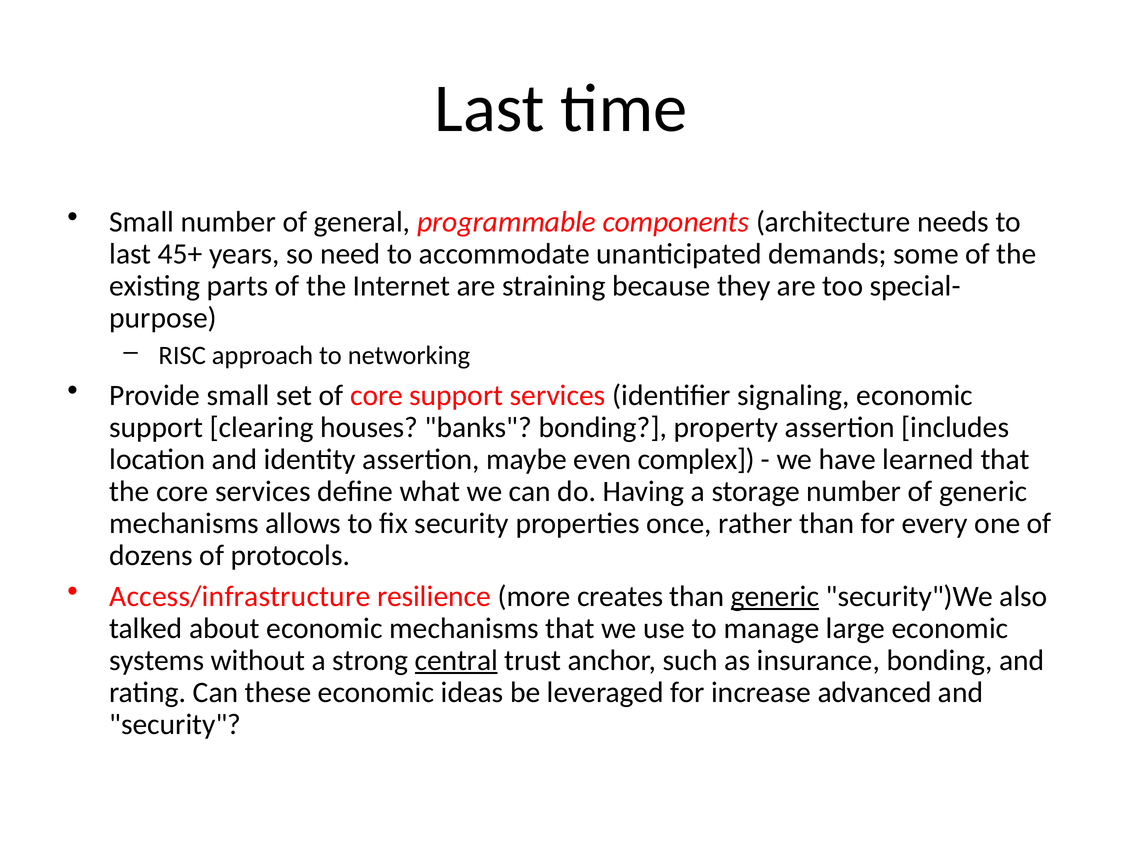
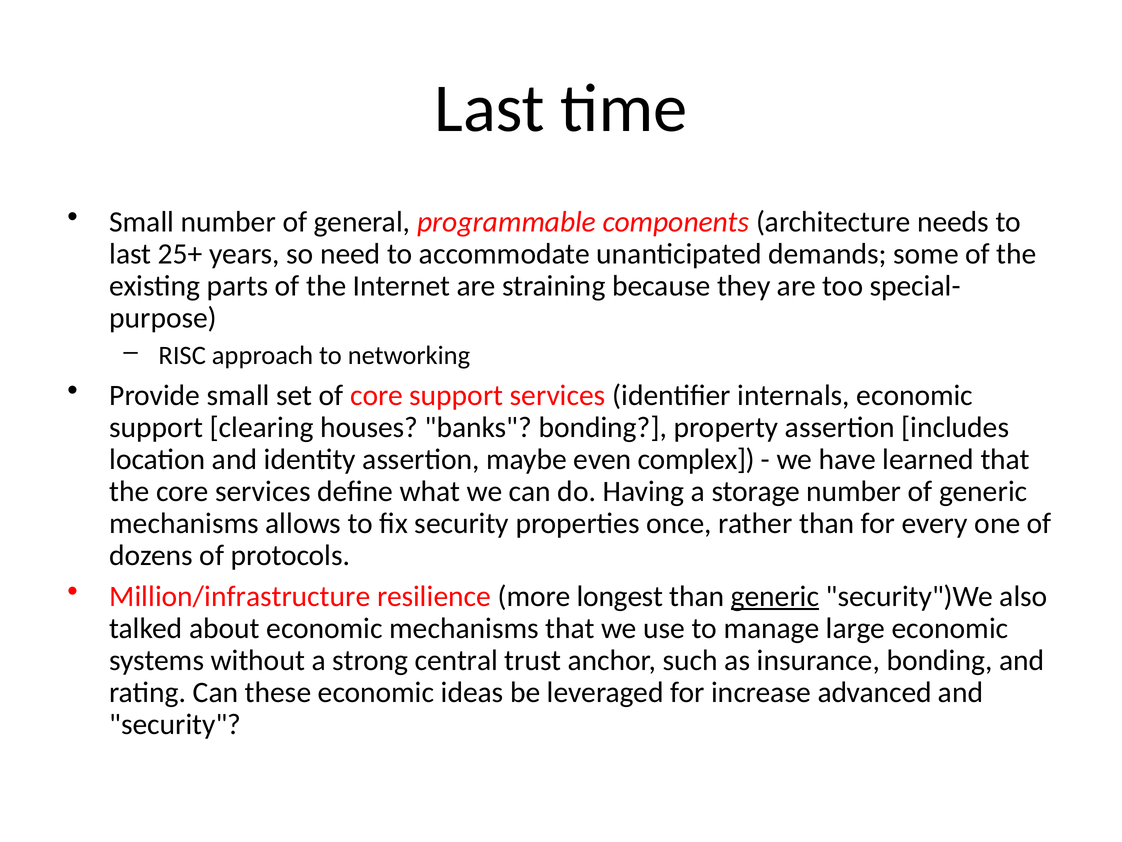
45+: 45+ -> 25+
signaling: signaling -> internals
Access/infrastructure: Access/infrastructure -> Million/infrastructure
creates: creates -> longest
central underline: present -> none
